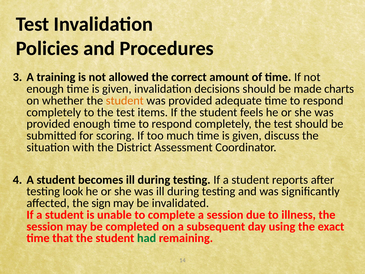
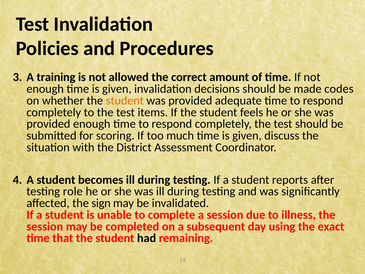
charts: charts -> codes
look: look -> role
had colour: green -> black
